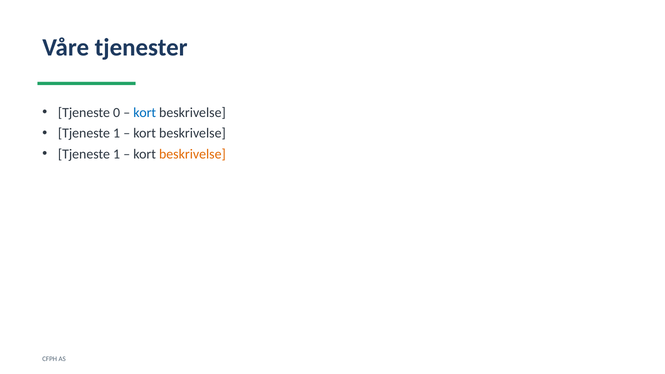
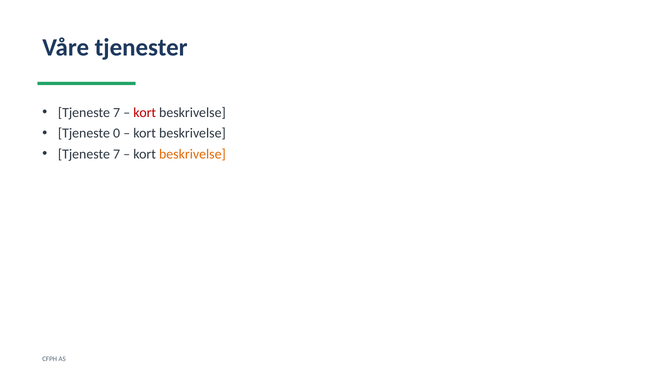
0 at (117, 113): 0 -> 7
kort at (145, 113) colour: blue -> red
1 at (117, 133): 1 -> 0
1 at (117, 154): 1 -> 7
